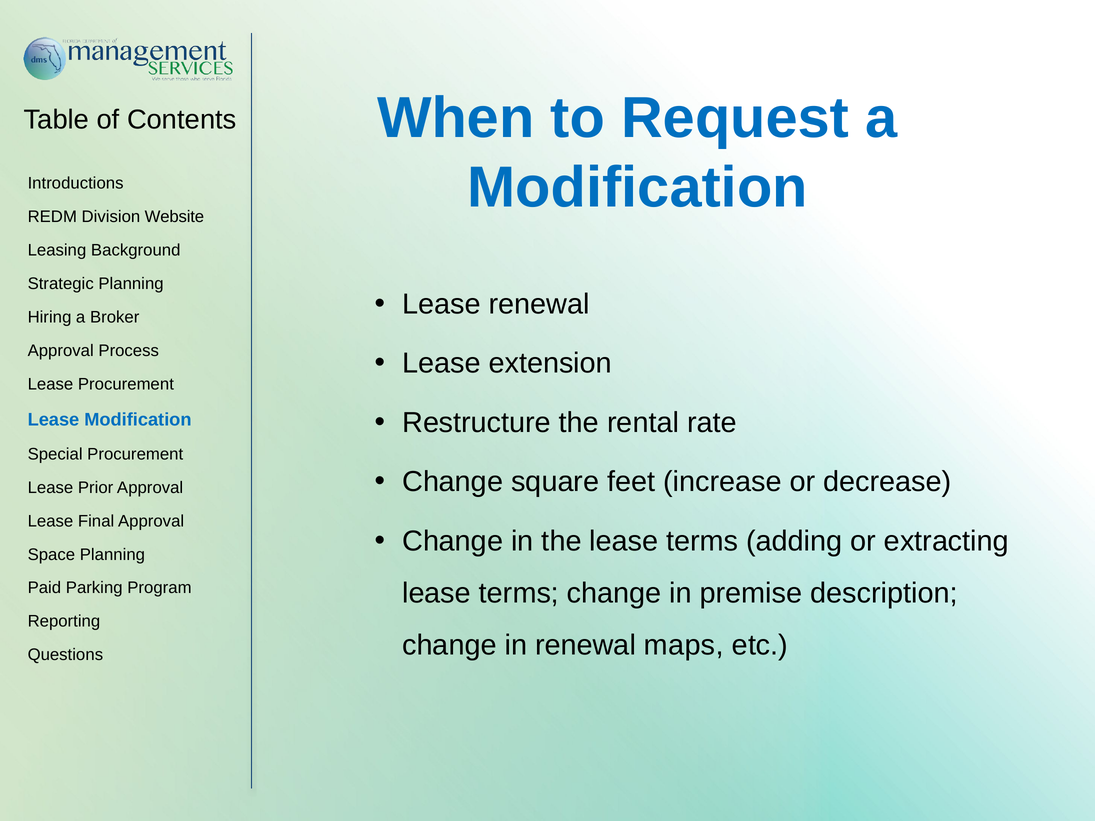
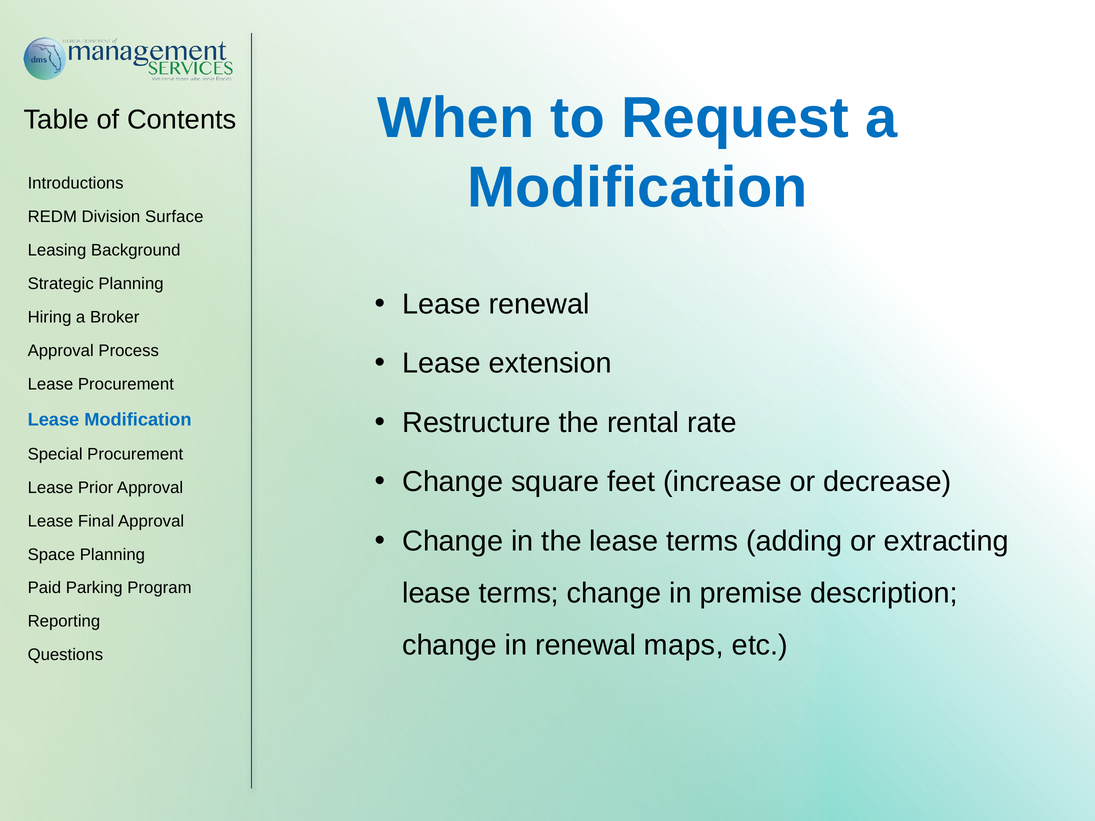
Website: Website -> Surface
